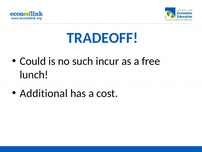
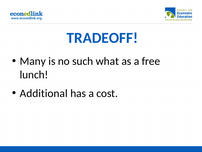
Could: Could -> Many
incur: incur -> what
